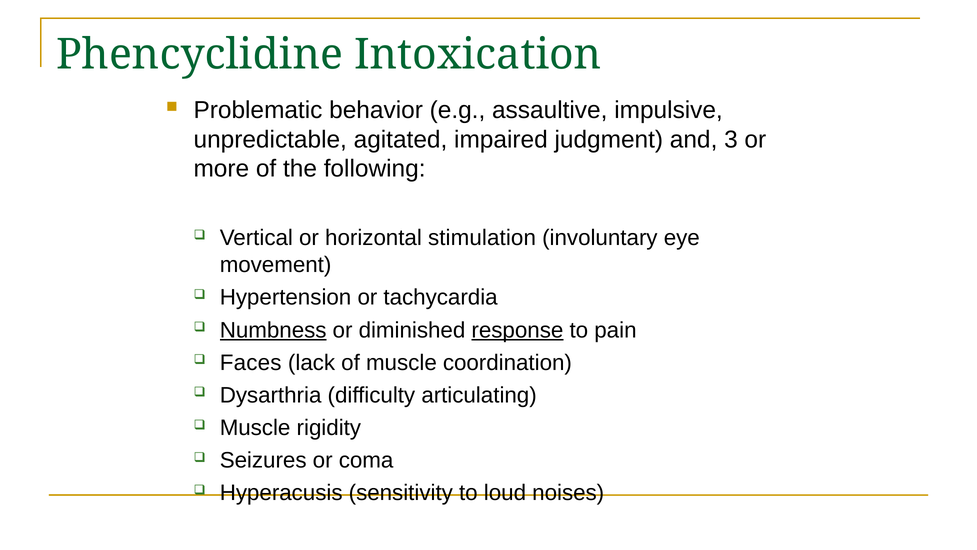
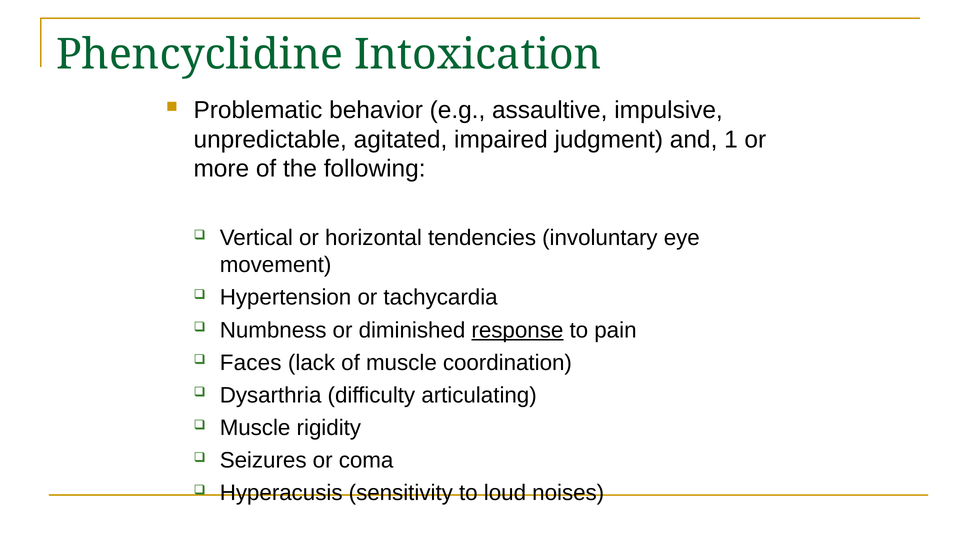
3: 3 -> 1
stimulation: stimulation -> tendencies
Numbness underline: present -> none
